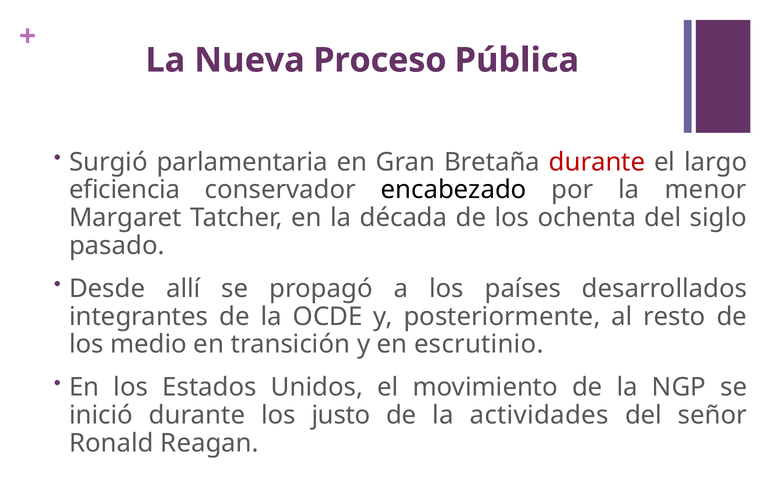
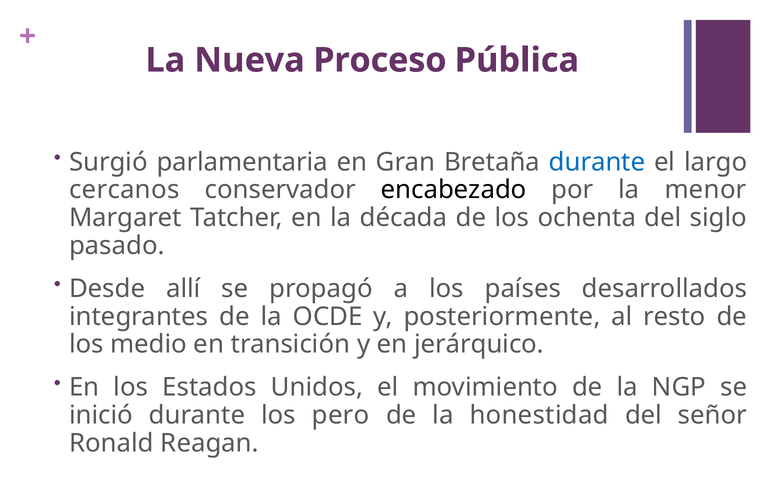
durante at (597, 162) colour: red -> blue
eficiencia: eficiencia -> cercanos
escrutinio: escrutinio -> jerárquico
justo: justo -> pero
actividades: actividades -> honestidad
